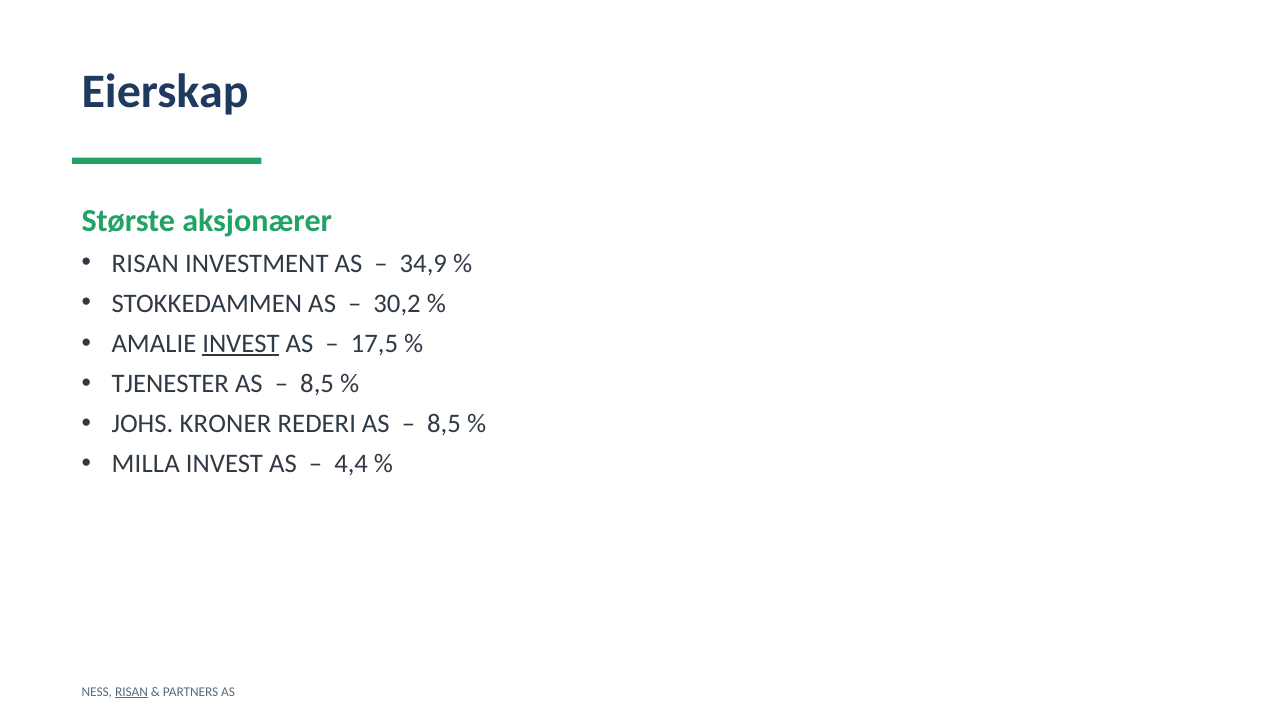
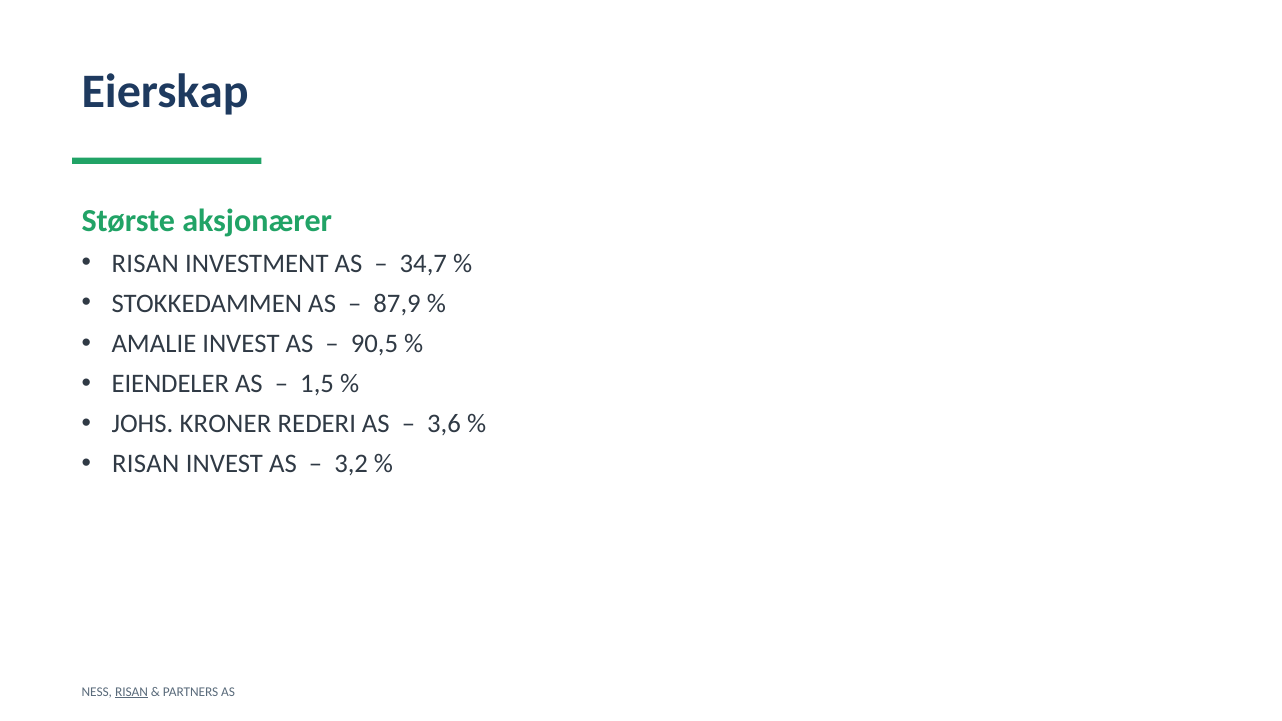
34,9: 34,9 -> 34,7
30,2: 30,2 -> 87,9
INVEST at (241, 344) underline: present -> none
17,5: 17,5 -> 90,5
TJENESTER: TJENESTER -> EIENDELER
8,5 at (317, 384): 8,5 -> 1,5
8,5 at (444, 424): 8,5 -> 3,6
MILLA at (146, 464): MILLA -> RISAN
4,4: 4,4 -> 3,2
